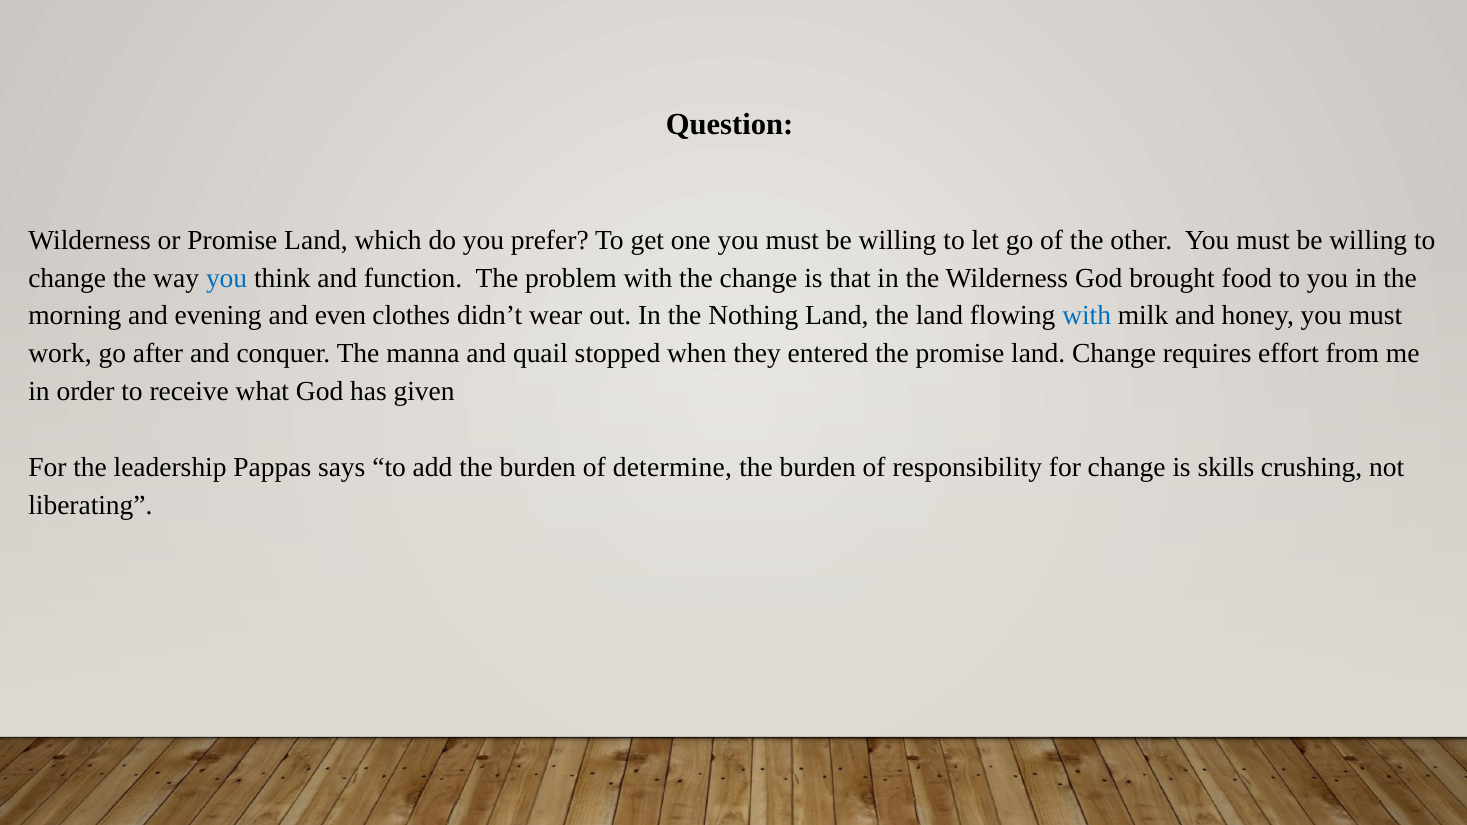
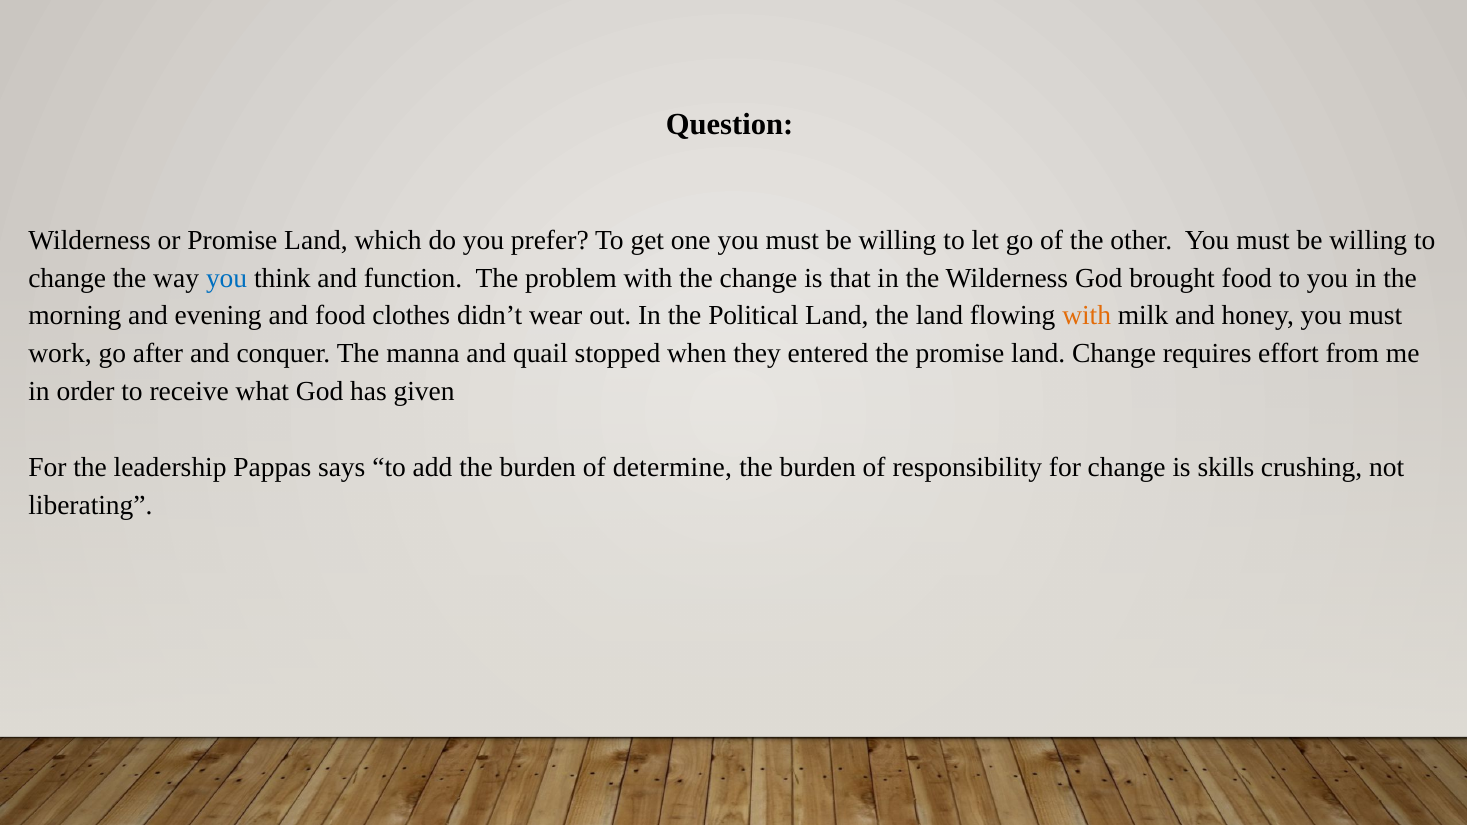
and even: even -> food
Nothing: Nothing -> Political
with at (1087, 316) colour: blue -> orange
